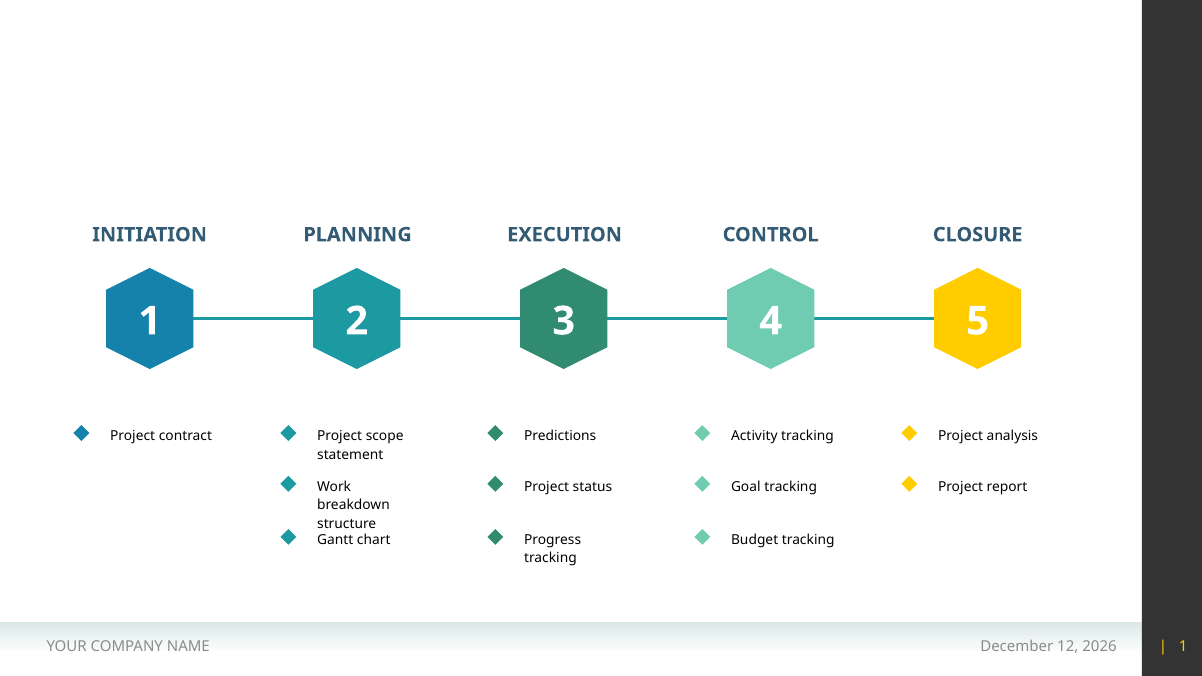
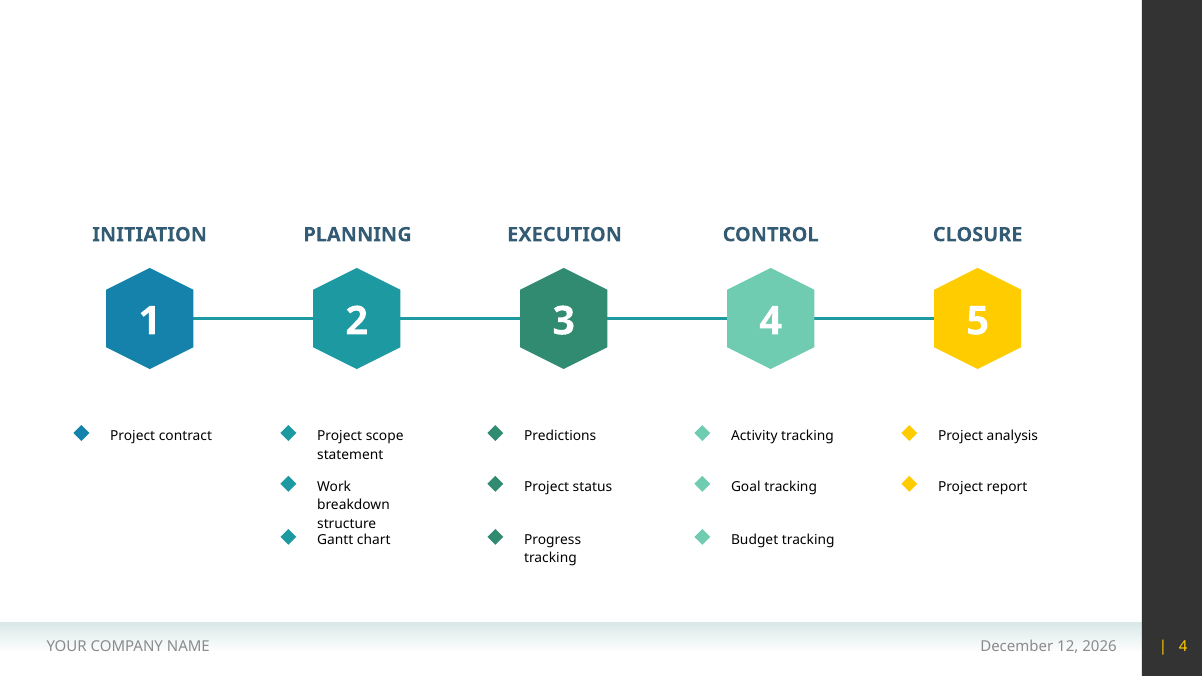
1 at (1183, 646): 1 -> 4
